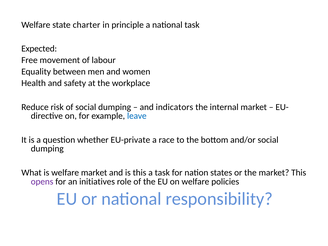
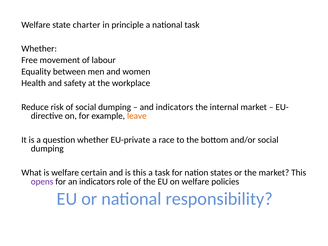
Expected at (39, 49): Expected -> Whether
leave colour: blue -> orange
welfare market: market -> certain
an initiatives: initiatives -> indicators
